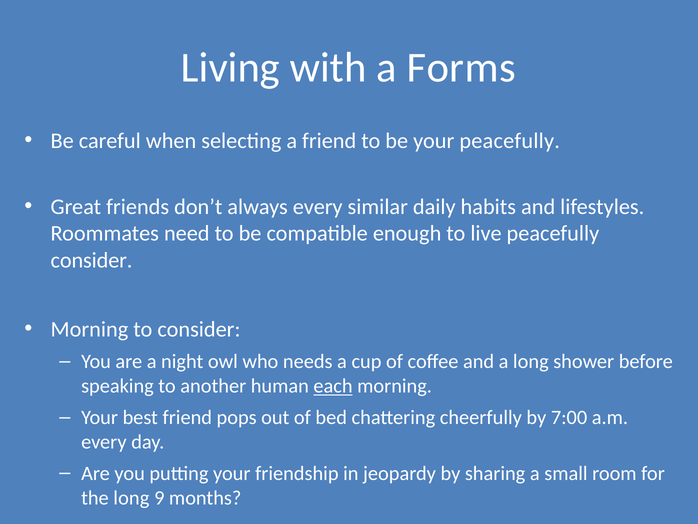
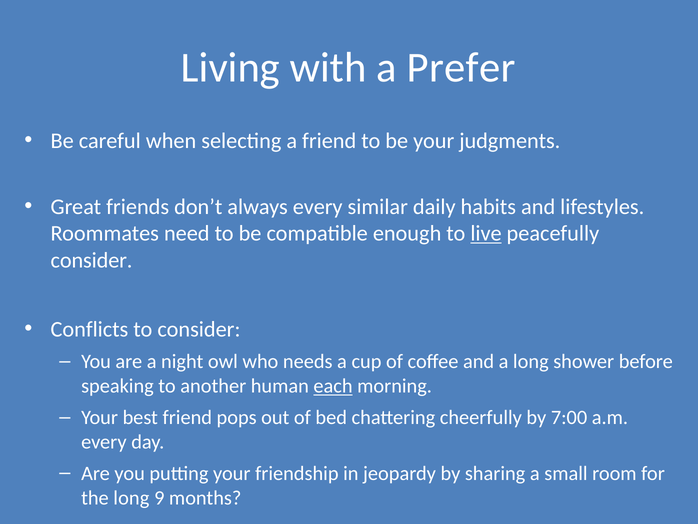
Forms: Forms -> Prefer
your peacefully: peacefully -> judgments
live underline: none -> present
Morning at (89, 329): Morning -> Conflicts
